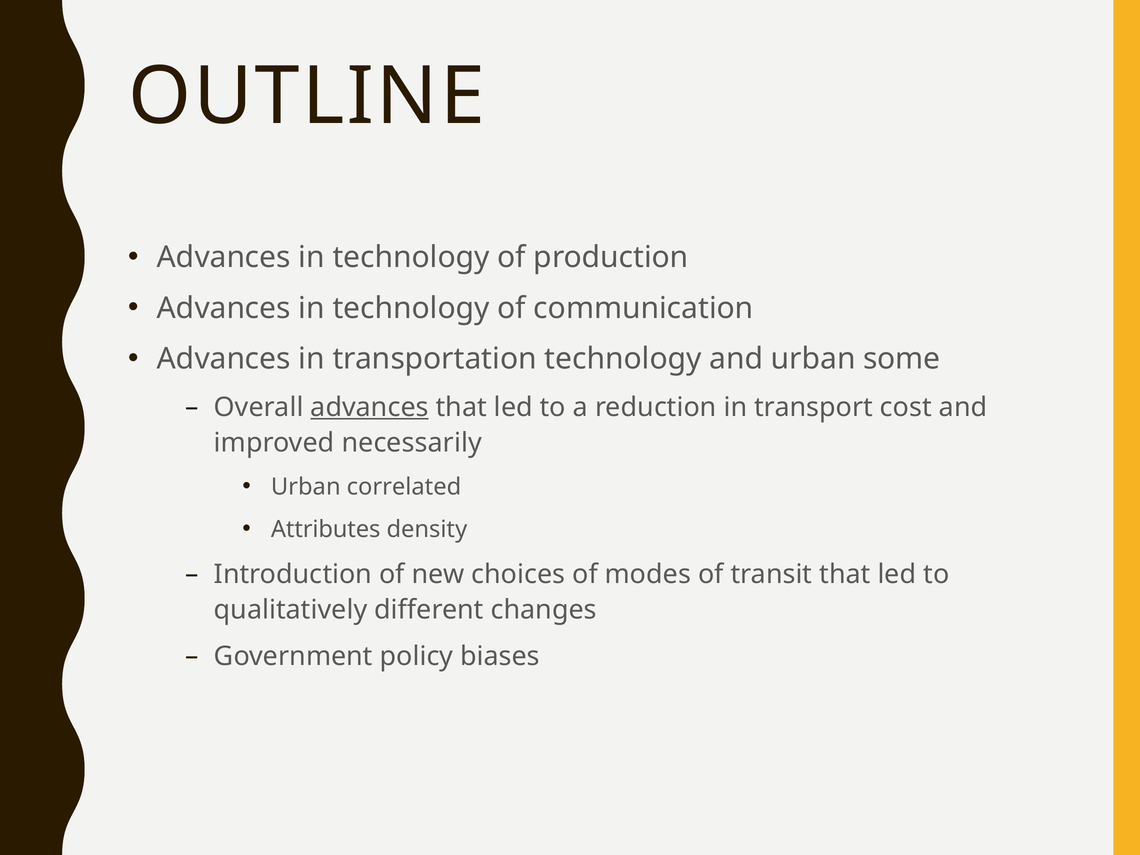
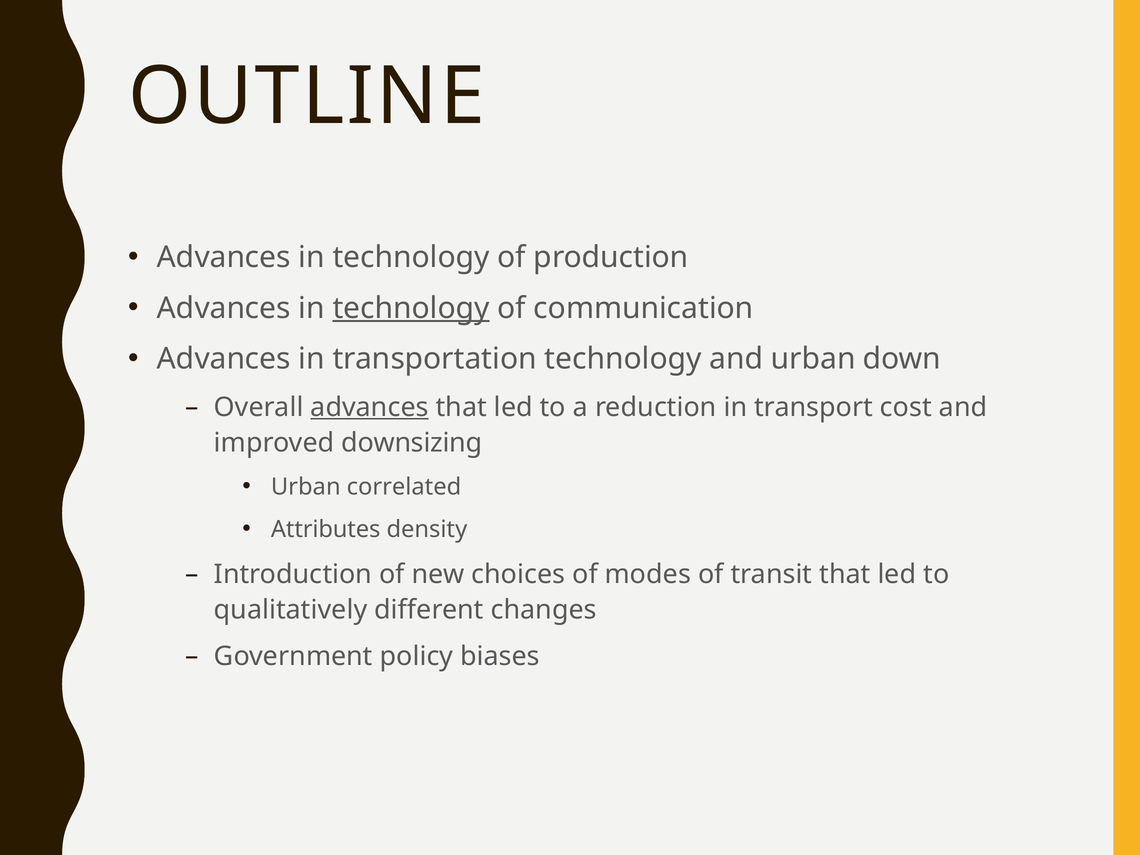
technology at (411, 308) underline: none -> present
some: some -> down
necessarily: necessarily -> downsizing
